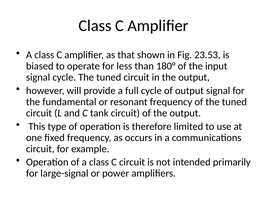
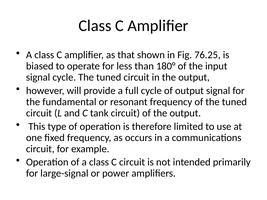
23.53: 23.53 -> 76.25
